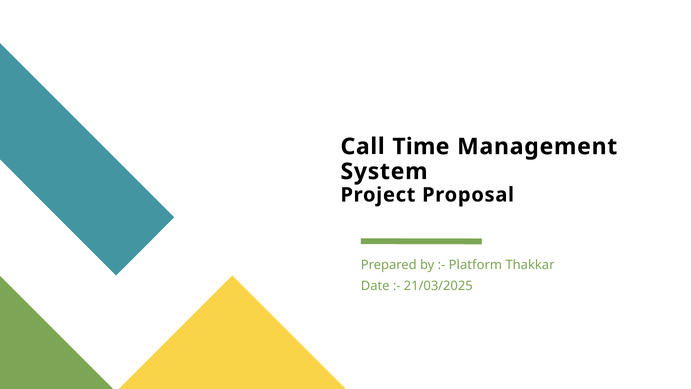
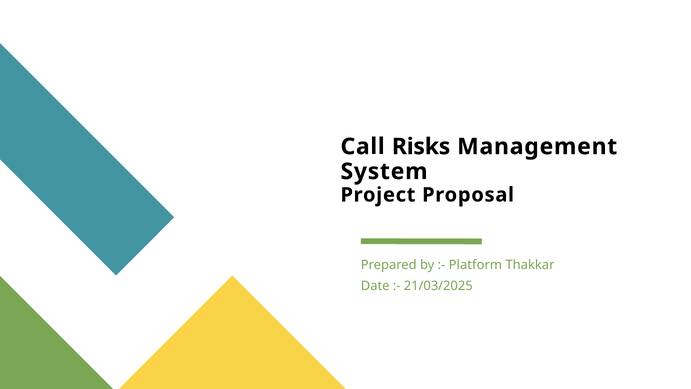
Time: Time -> Risks
